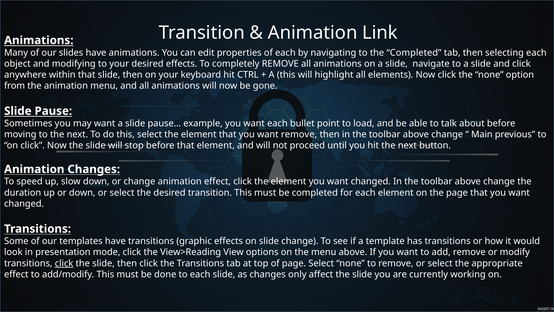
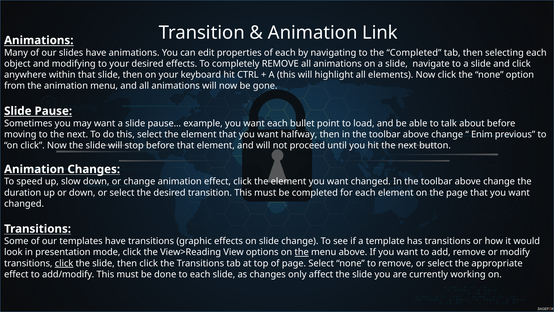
want remove: remove -> halfway
Main: Main -> Enim
the at (302, 252) underline: none -> present
